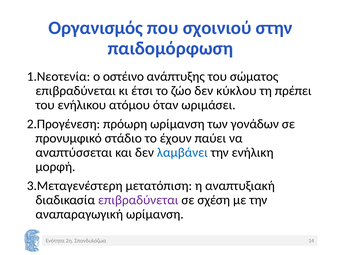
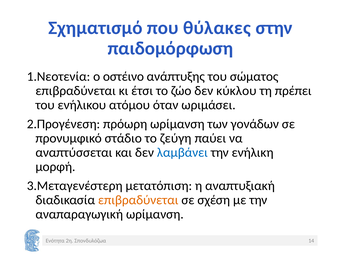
Οργανισμός: Οργανισμός -> Σχηματισμό
σχοινιού: σχοινιού -> θύλακες
έχουν: έχουν -> ζεύγη
επιβραδύνεται at (138, 201) colour: purple -> orange
